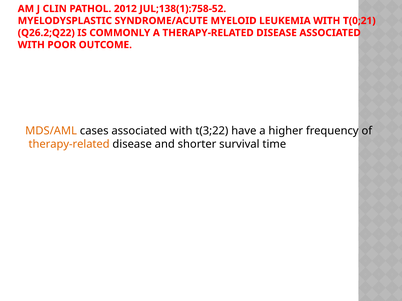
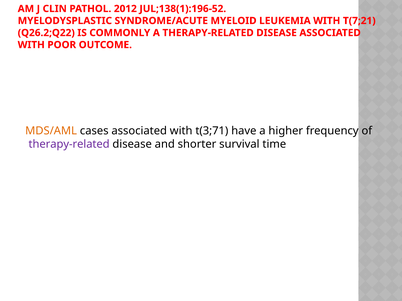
JUL;138(1):758-52: JUL;138(1):758-52 -> JUL;138(1):196-52
T(0;21: T(0;21 -> T(7;21
t(3;22: t(3;22 -> t(3;71
therapy-related at (69, 144) colour: orange -> purple
